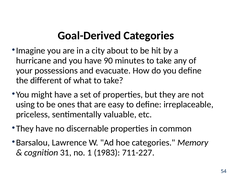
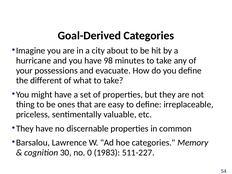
90: 90 -> 98
using: using -> thing
31: 31 -> 30
1: 1 -> 0
711-227: 711-227 -> 511-227
